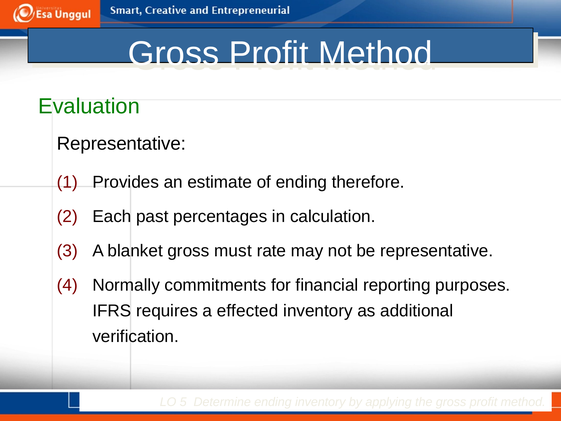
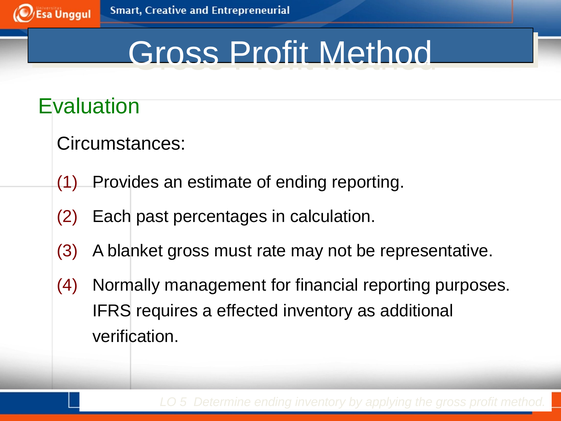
Representative at (121, 144): Representative -> Circumstances
ending therefore: therefore -> reporting
commitments: commitments -> management
